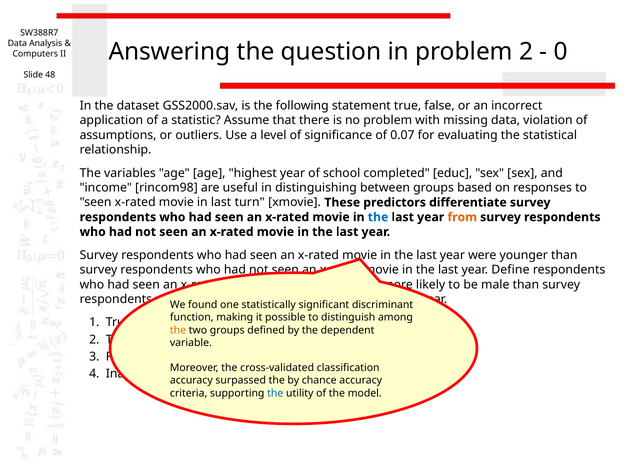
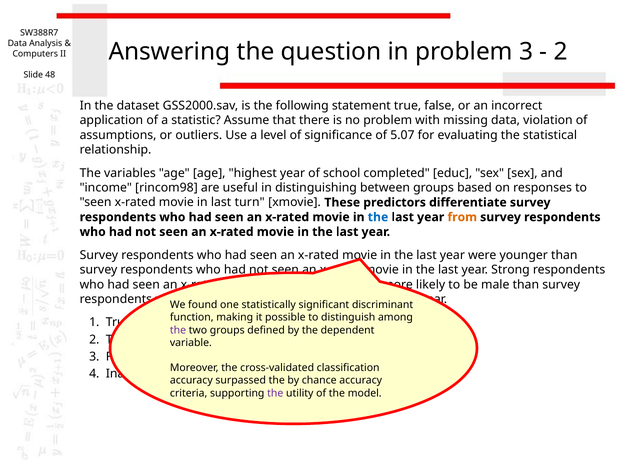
problem 2: 2 -> 3
0 at (561, 52): 0 -> 2
0.07: 0.07 -> 5.07
Define: Define -> Strong
the at (178, 330) colour: orange -> purple
the at (275, 393) colour: blue -> purple
